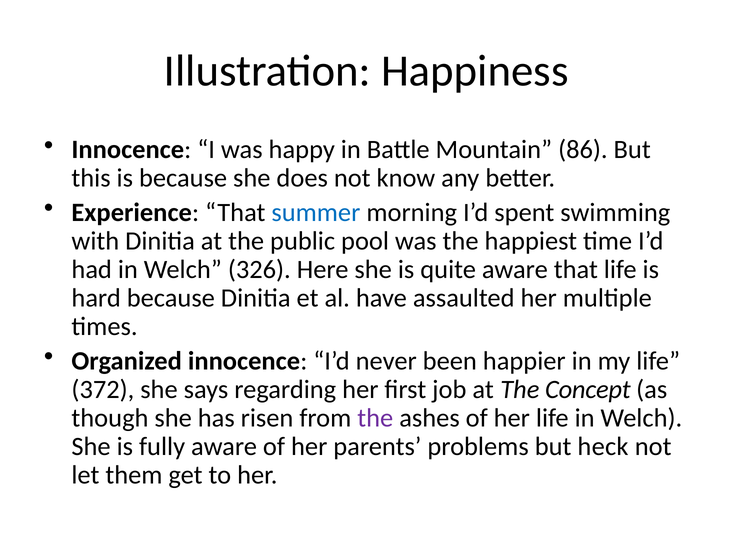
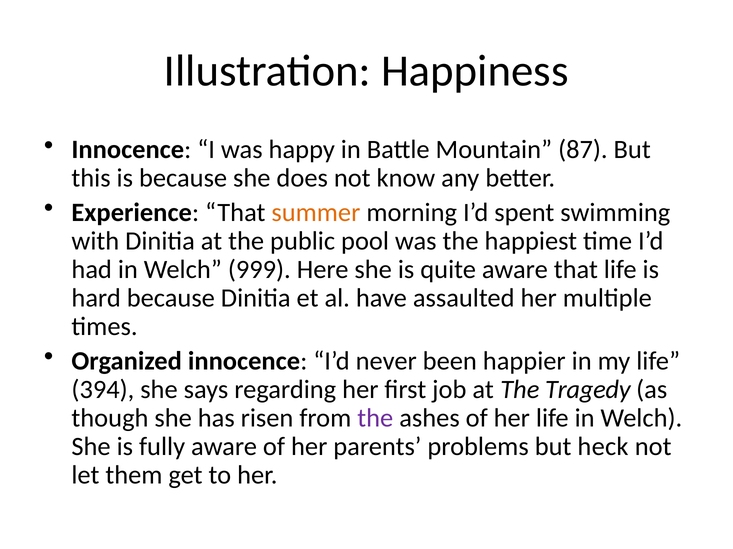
86: 86 -> 87
summer colour: blue -> orange
326: 326 -> 999
372: 372 -> 394
Concept: Concept -> Tragedy
